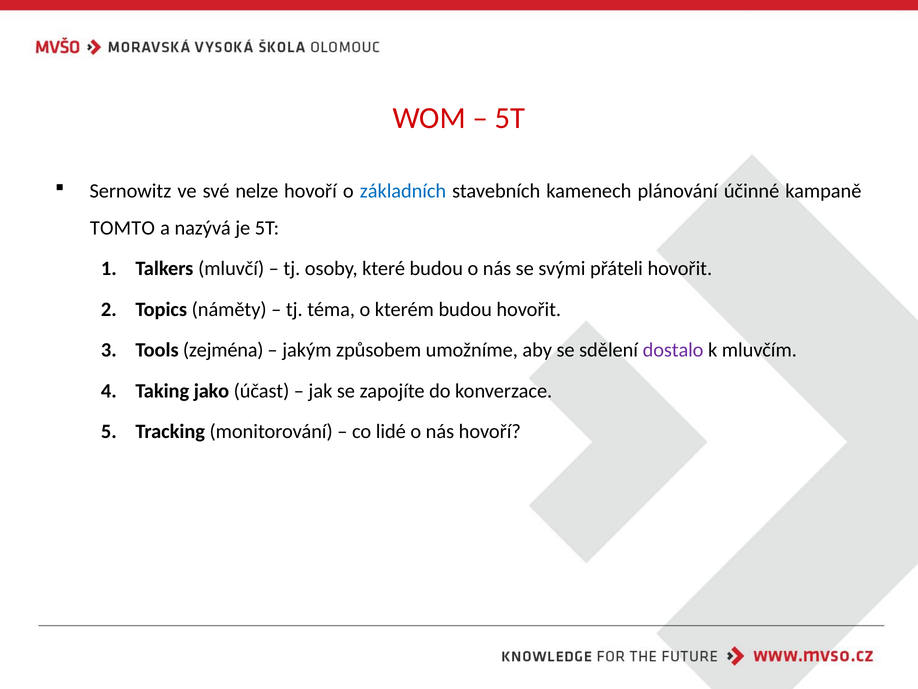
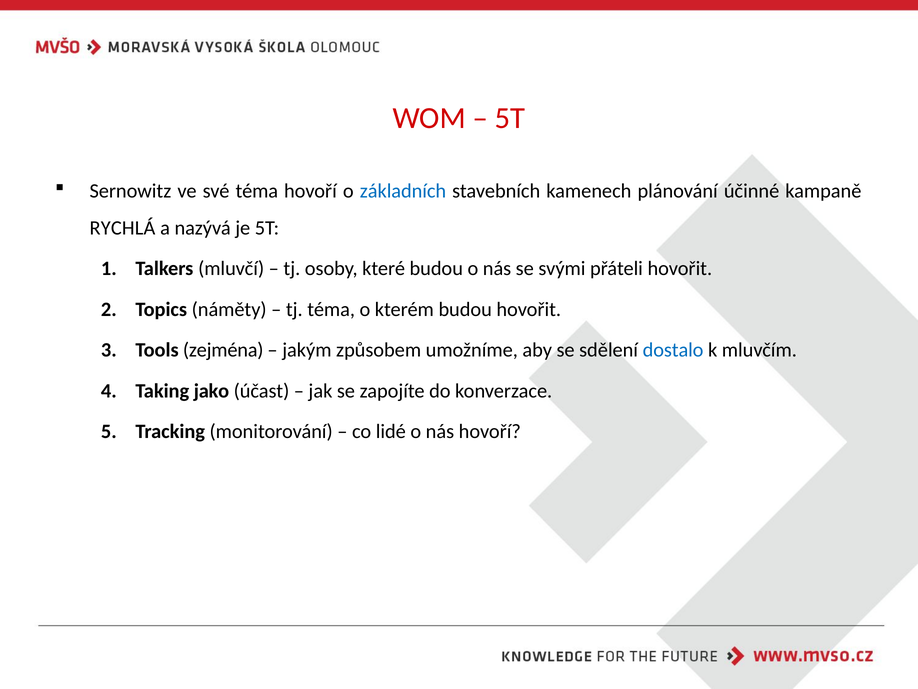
své nelze: nelze -> téma
TOMTO: TOMTO -> RYCHLÁ
dostalo colour: purple -> blue
